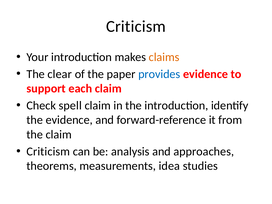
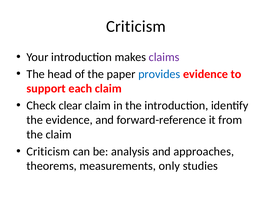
claims colour: orange -> purple
clear: clear -> head
spell: spell -> clear
idea: idea -> only
